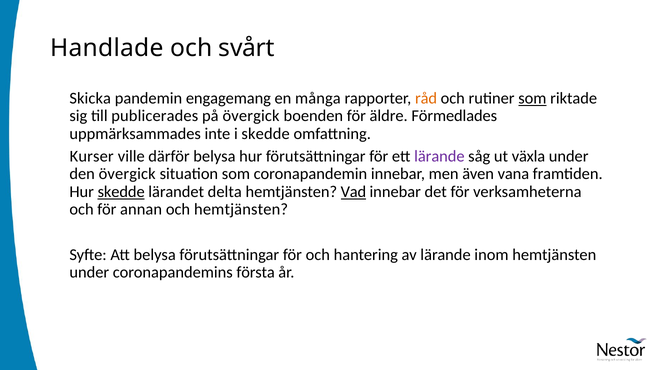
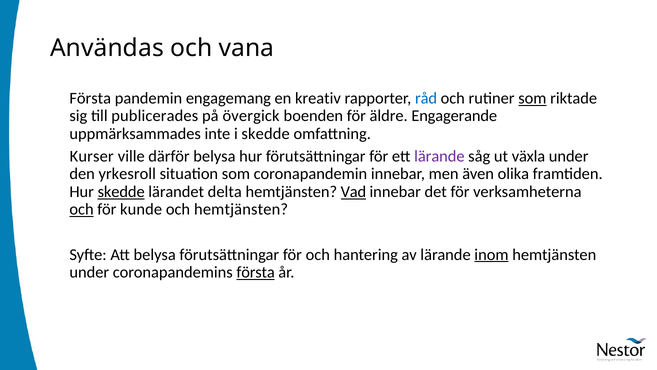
Handlade: Handlade -> Användas
svårt: svårt -> vana
Skicka at (90, 98): Skicka -> Första
många: många -> kreativ
råd colour: orange -> blue
Förmedlades: Förmedlades -> Engagerande
den övergick: övergick -> yrkesroll
vana: vana -> olika
och at (82, 209) underline: none -> present
annan: annan -> kunde
inom underline: none -> present
första at (256, 272) underline: none -> present
